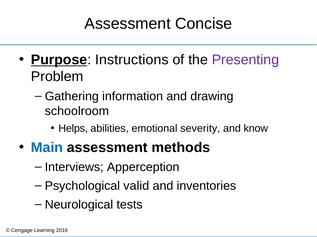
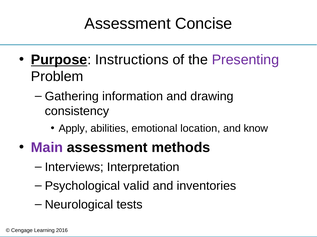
schoolroom: schoolroom -> consistency
Helps: Helps -> Apply
severity: severity -> location
Main colour: blue -> purple
Apperception: Apperception -> Interpretation
